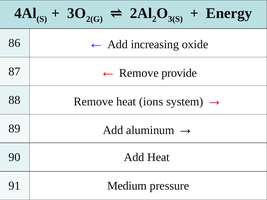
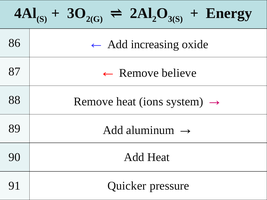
provide: provide -> believe
Medium: Medium -> Quicker
